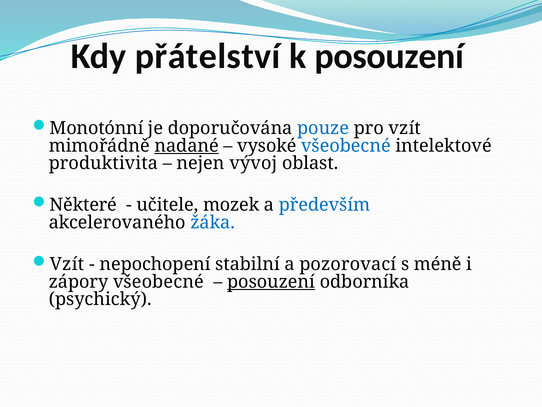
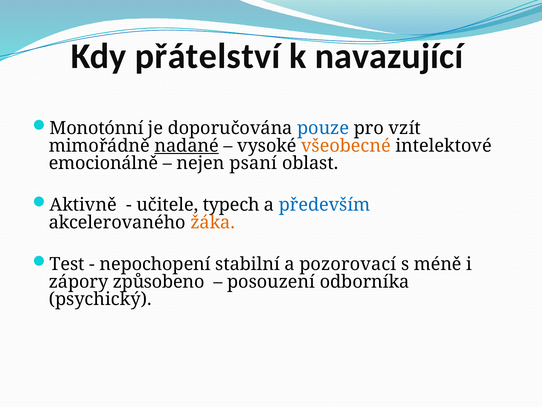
k posouzení: posouzení -> navazující
všeobecné at (346, 146) colour: blue -> orange
produktivita: produktivita -> emocionálně
vývoj: vývoj -> psaní
Některé: Některé -> Aktivně
mozek: mozek -> typech
žáka colour: blue -> orange
Vzít at (67, 264): Vzít -> Test
zápory všeobecné: všeobecné -> způsobeno
posouzení at (271, 281) underline: present -> none
